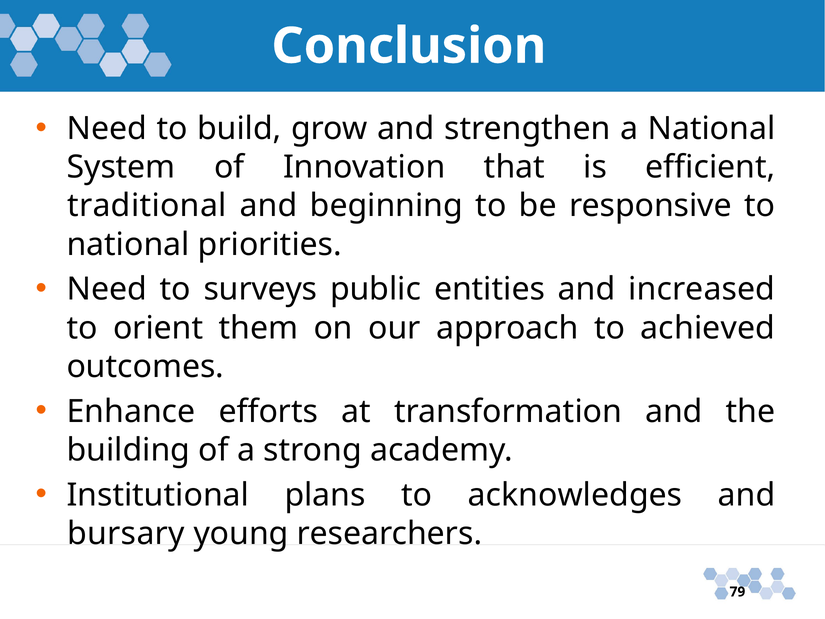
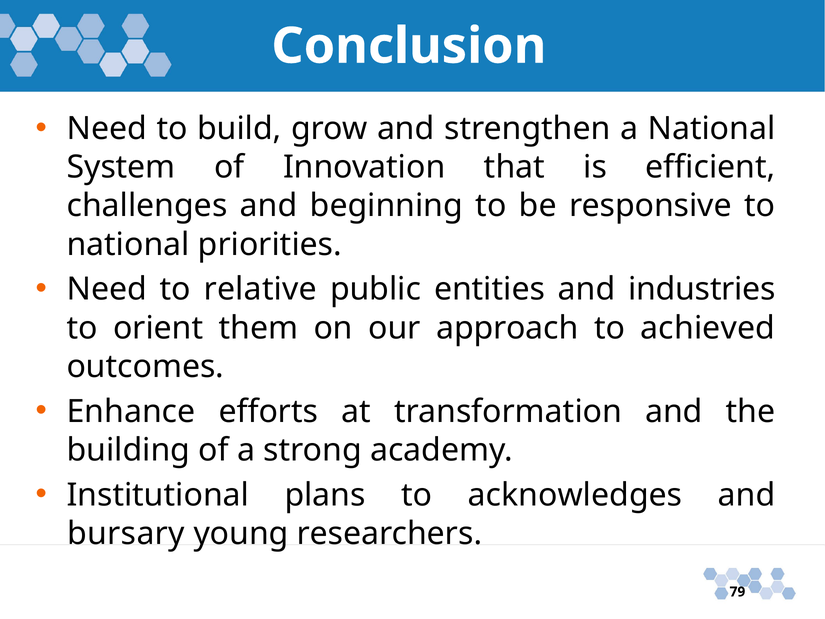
traditional: traditional -> challenges
surveys: surveys -> relative
increased: increased -> industries
